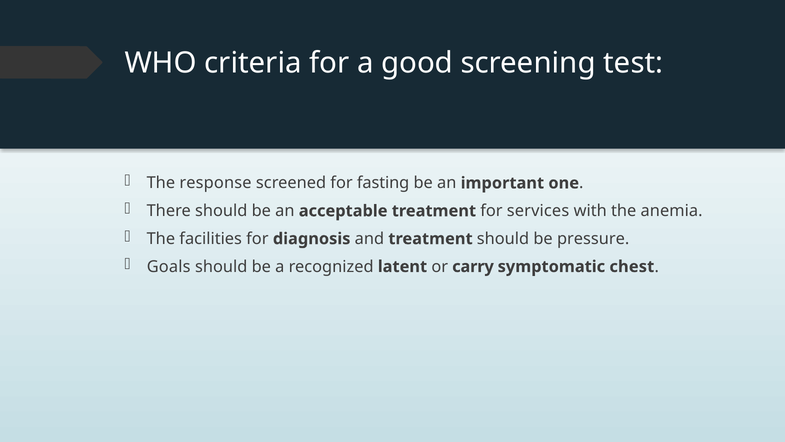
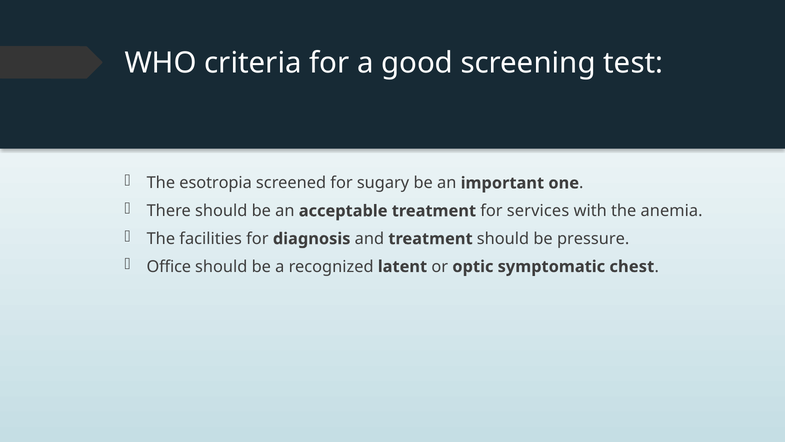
response: response -> esotropia
fasting: fasting -> sugary
Goals: Goals -> Office
carry: carry -> optic
